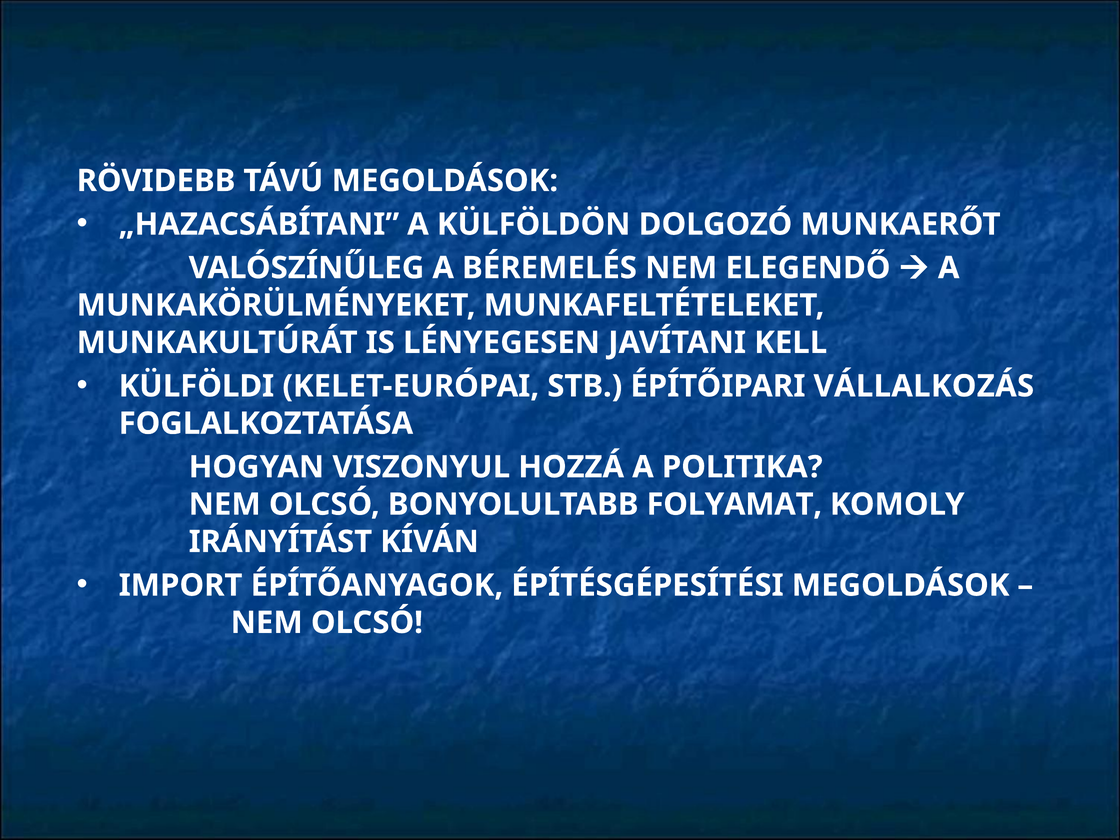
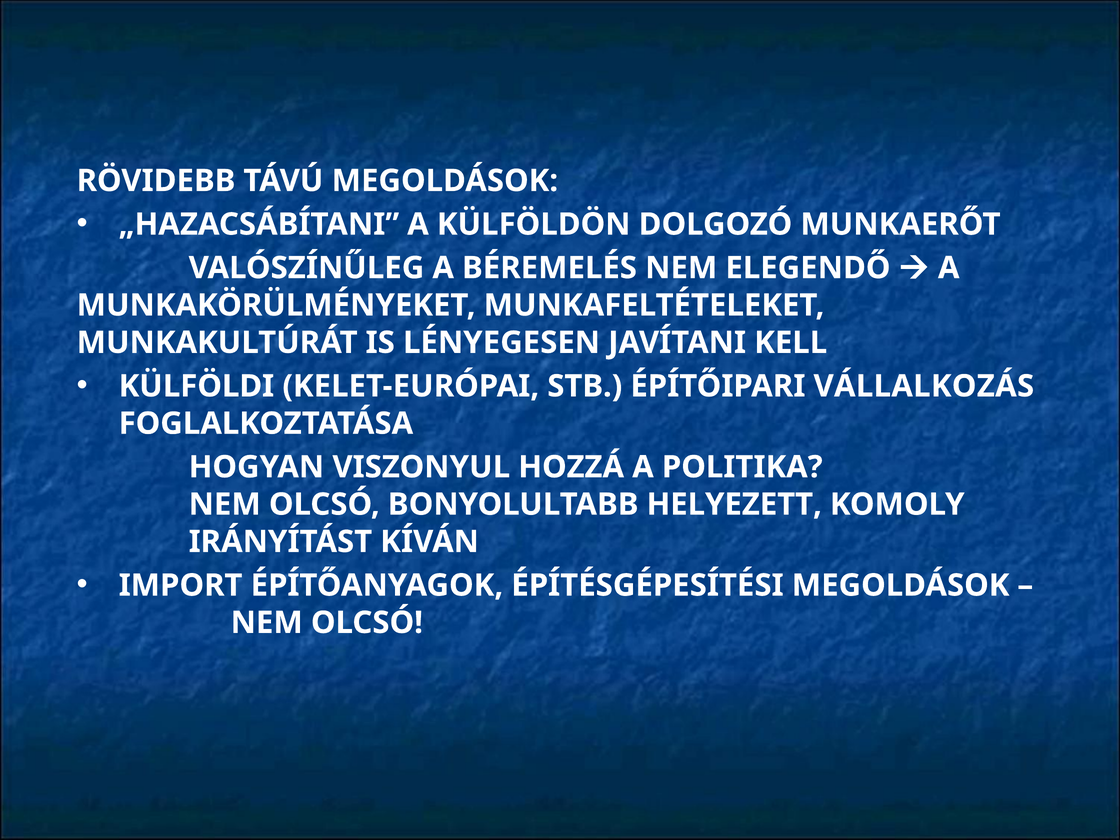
FOLYAMAT: FOLYAMAT -> HELYEZETT
